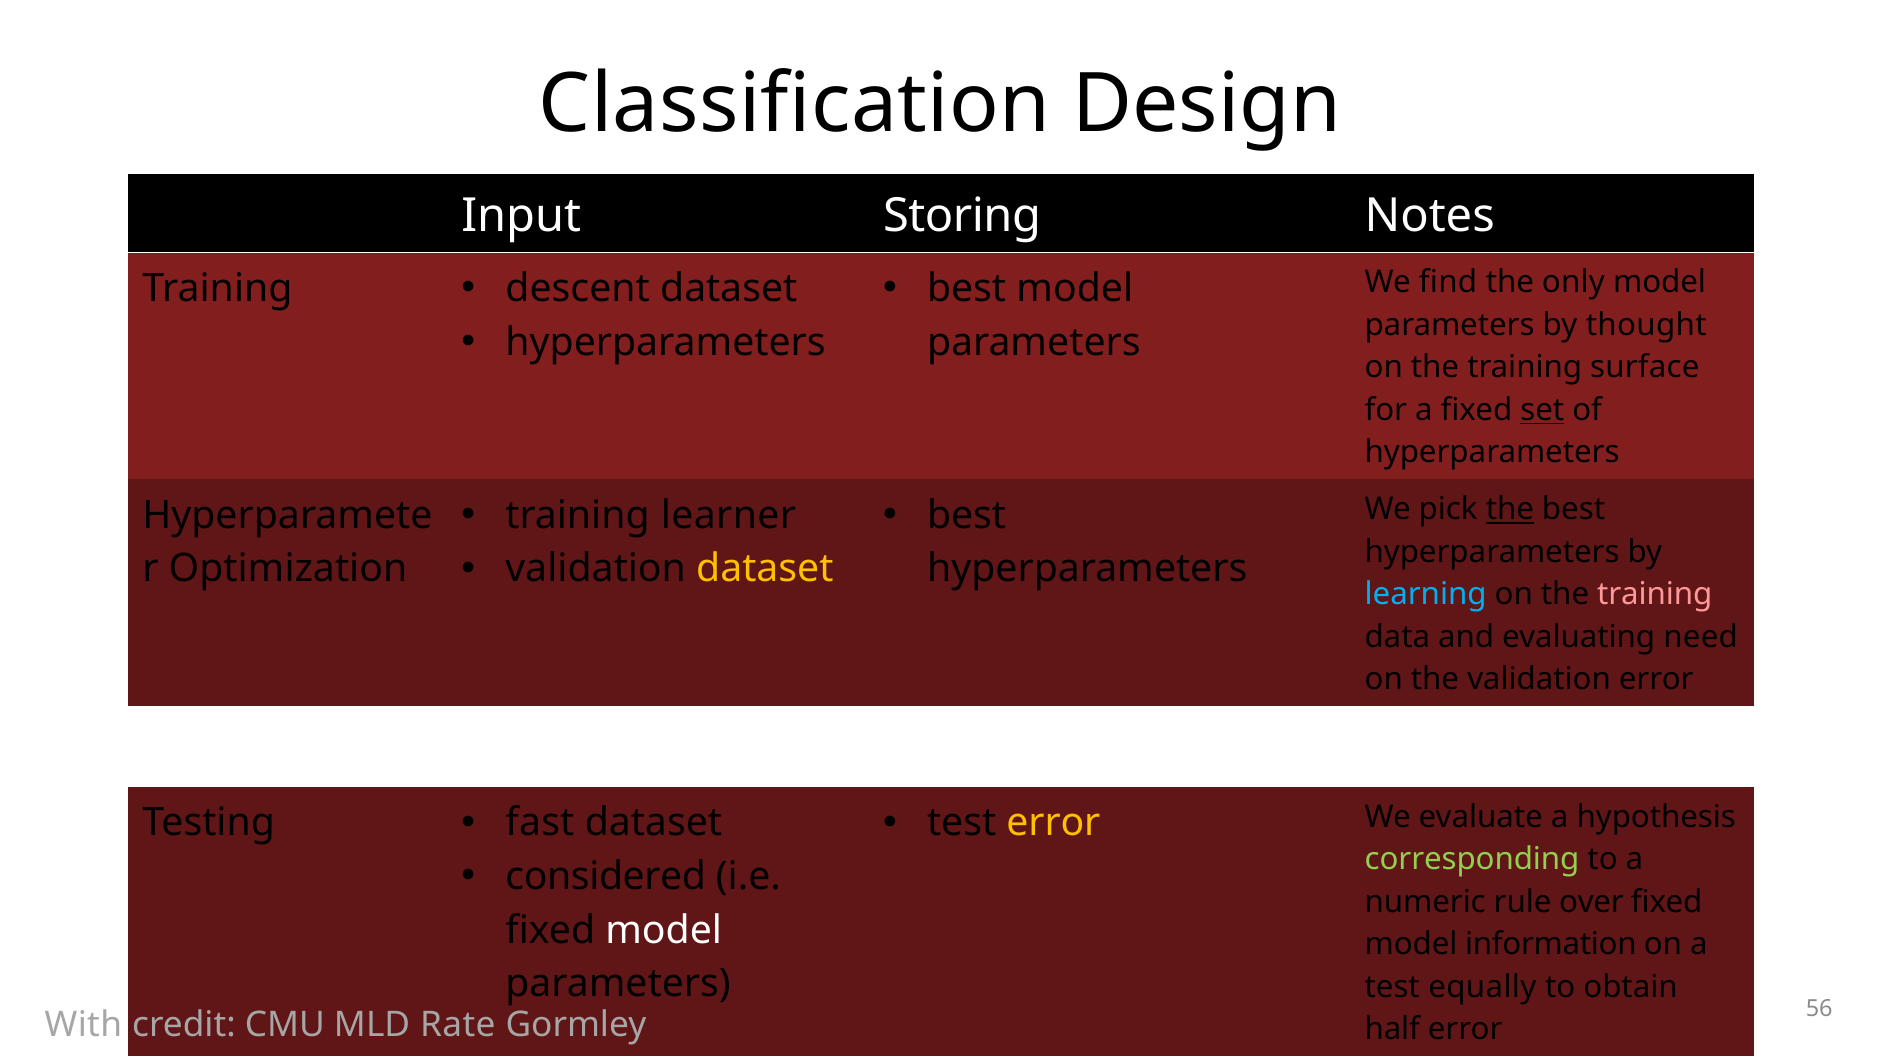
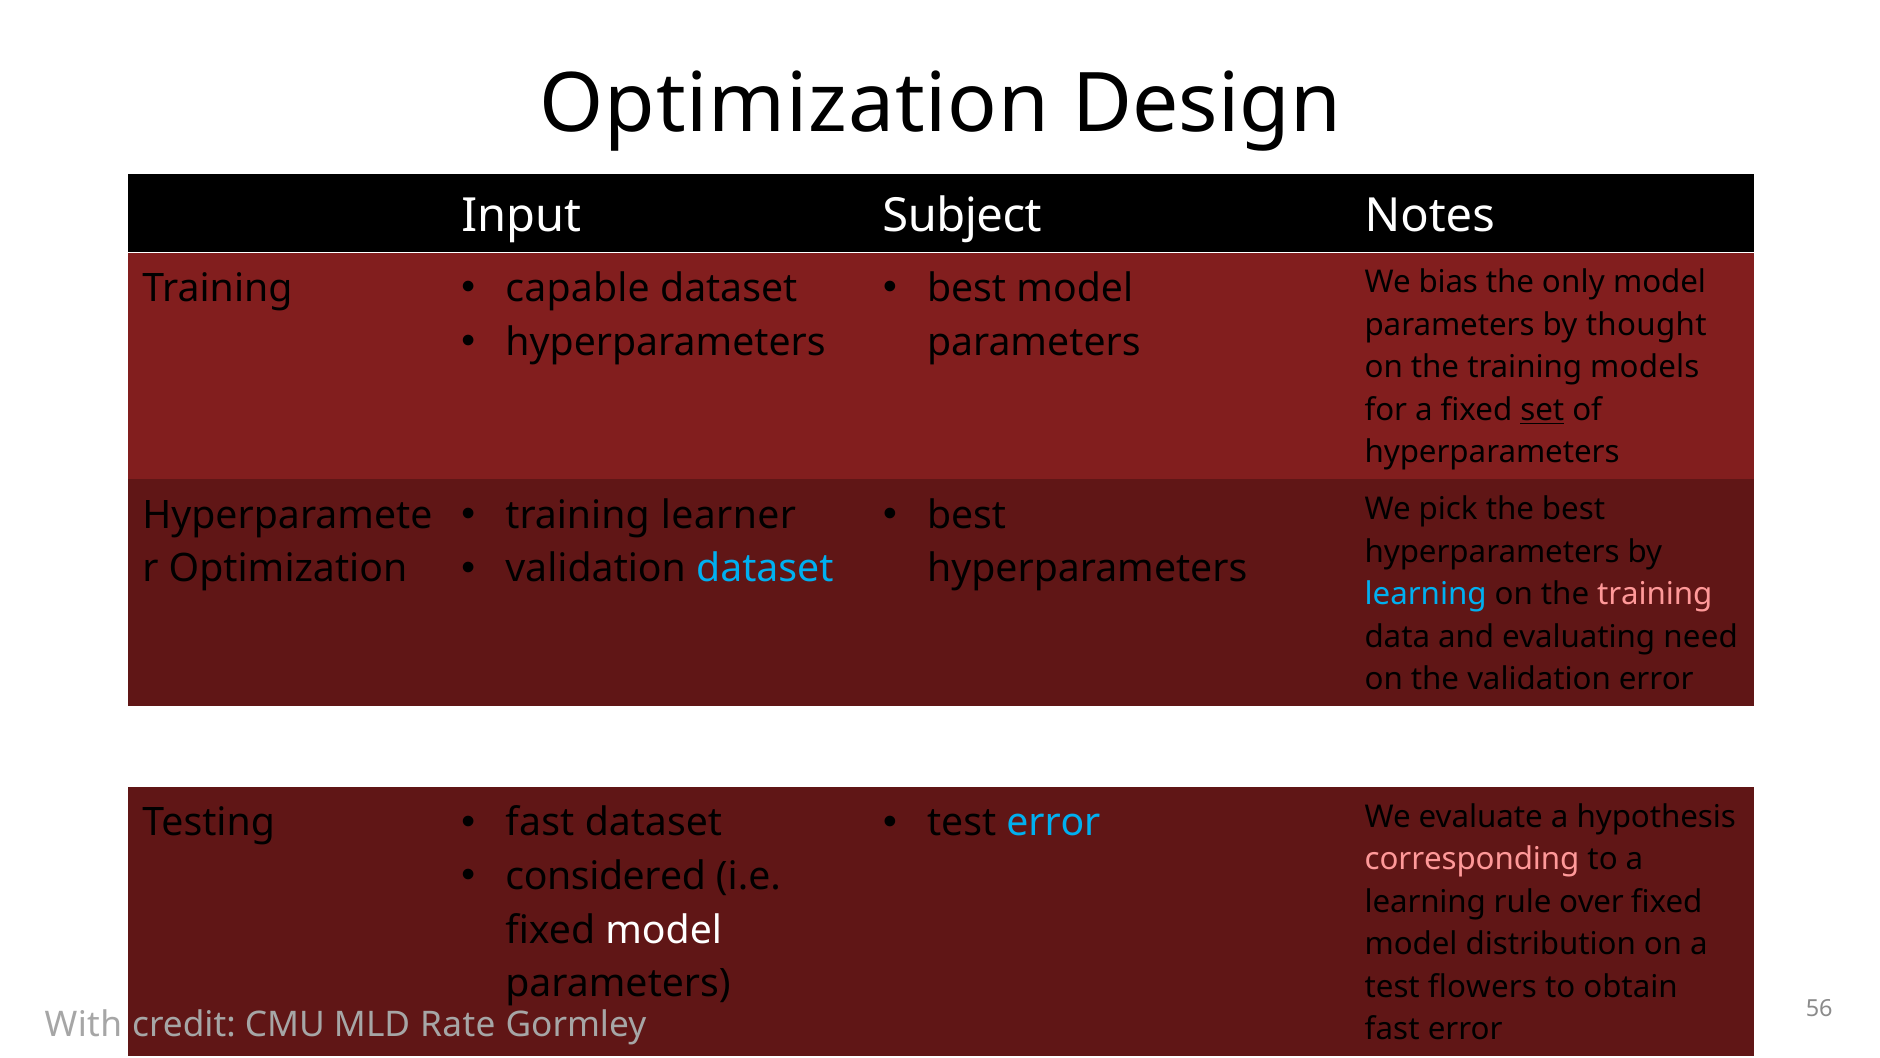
Classification at (795, 104): Classification -> Optimization
Storing: Storing -> Subject
find: find -> bias
descent: descent -> capable
surface: surface -> models
the at (1510, 509) underline: present -> none
dataset at (765, 569) colour: yellow -> light blue
error at (1053, 823) colour: yellow -> light blue
corresponding colour: light green -> pink
numeric at (1425, 901): numeric -> learning
information: information -> distribution
equally: equally -> flowers
half at (1392, 1029): half -> fast
